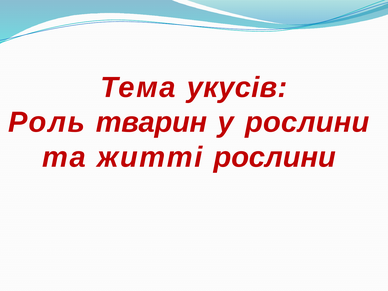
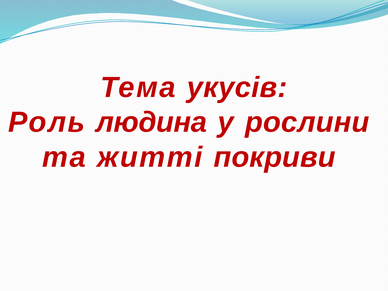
тварин: тварин -> людина
житті рослини: рослини -> покриви
